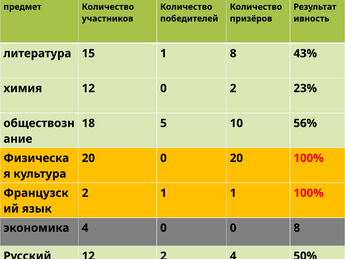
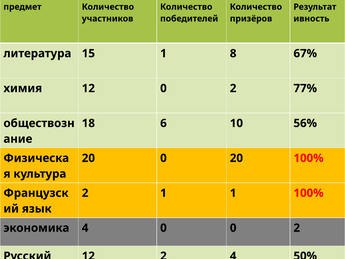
43%: 43% -> 67%
23%: 23% -> 77%
5: 5 -> 6
0 0 8: 8 -> 2
